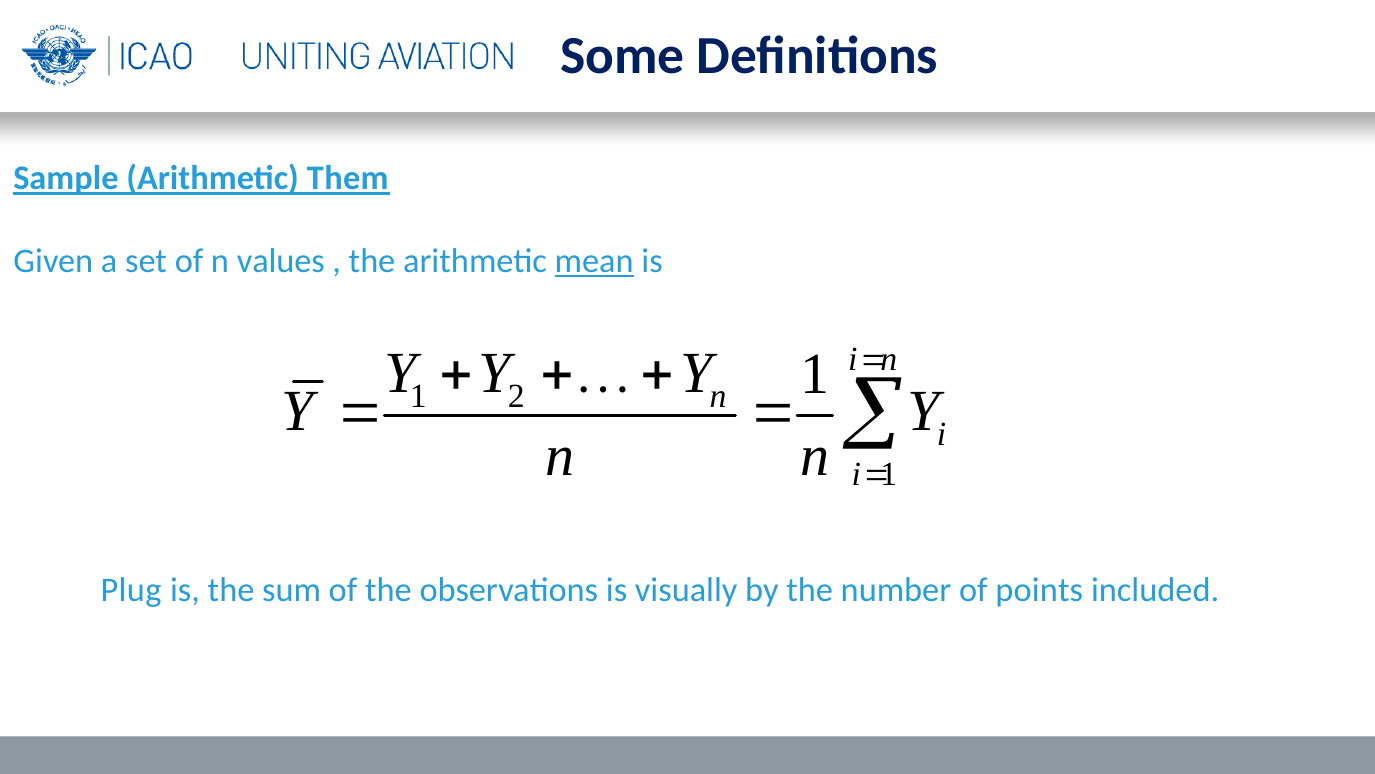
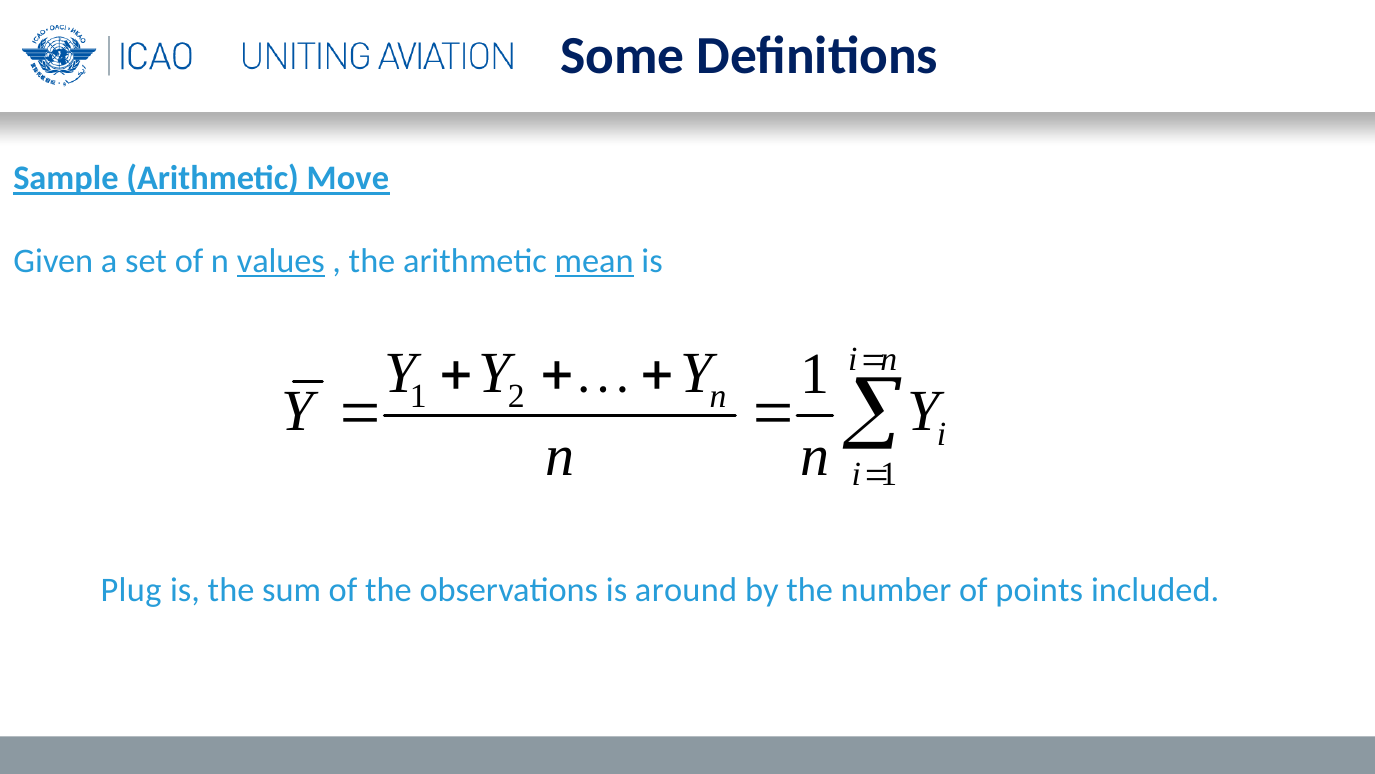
Them: Them -> Move
values underline: none -> present
visually: visually -> around
